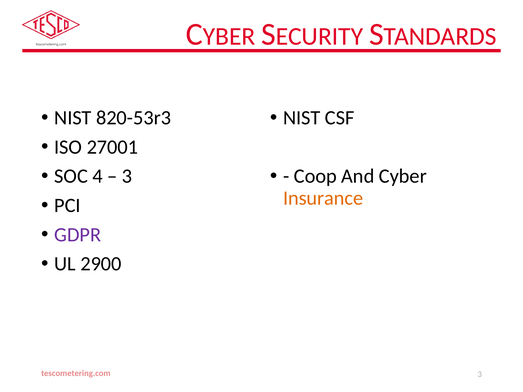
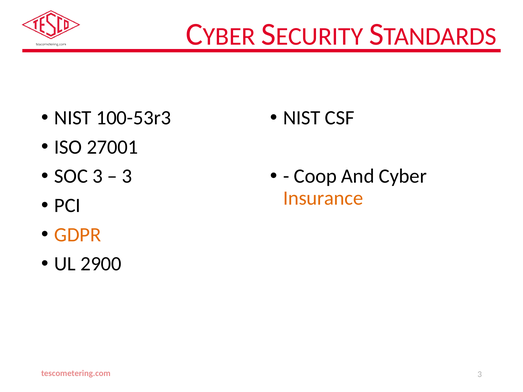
820-53r3: 820-53r3 -> 100-53r3
SOC 4: 4 -> 3
GDPR colour: purple -> orange
